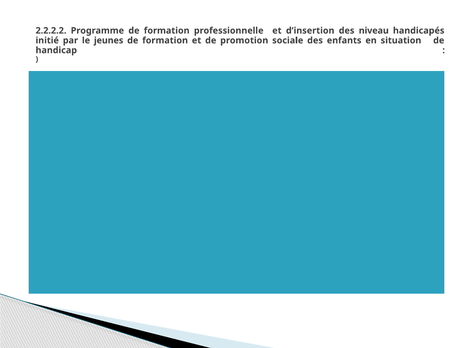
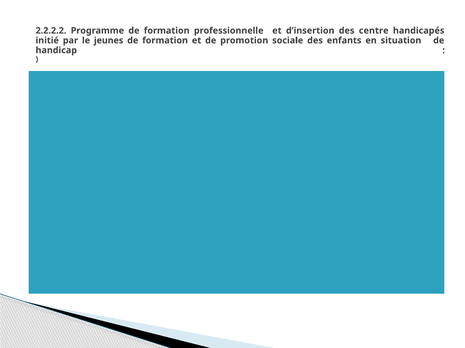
niveau: niveau -> centre
